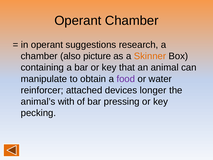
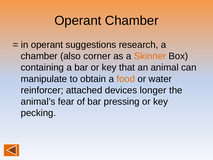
picture: picture -> corner
food colour: purple -> orange
with: with -> fear
